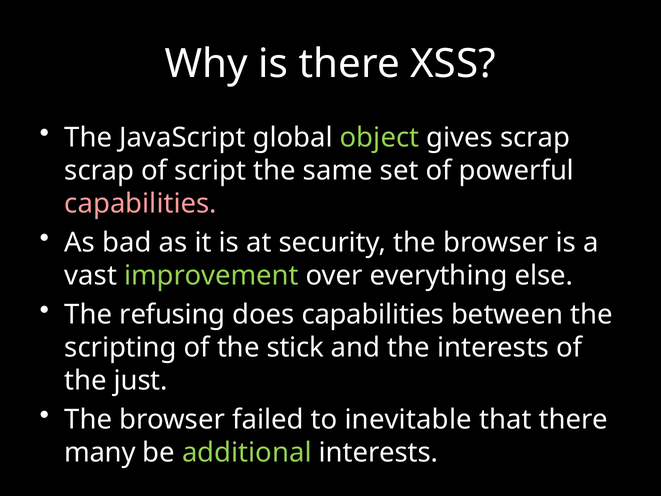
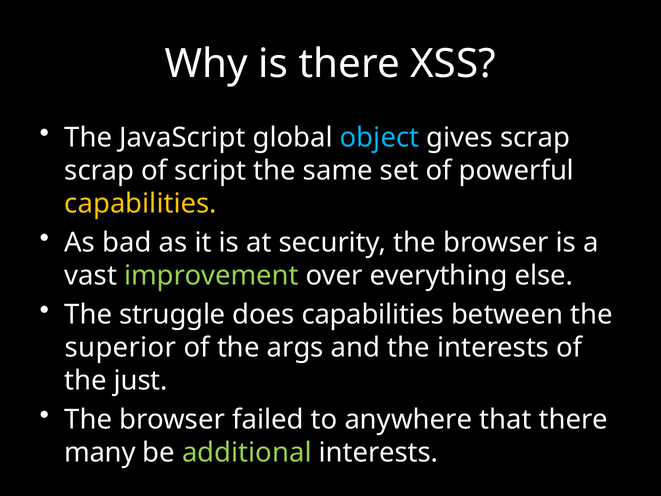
object colour: light green -> light blue
capabilities at (141, 204) colour: pink -> yellow
refusing: refusing -> struggle
scripting: scripting -> superior
stick: stick -> args
inevitable: inevitable -> anywhere
